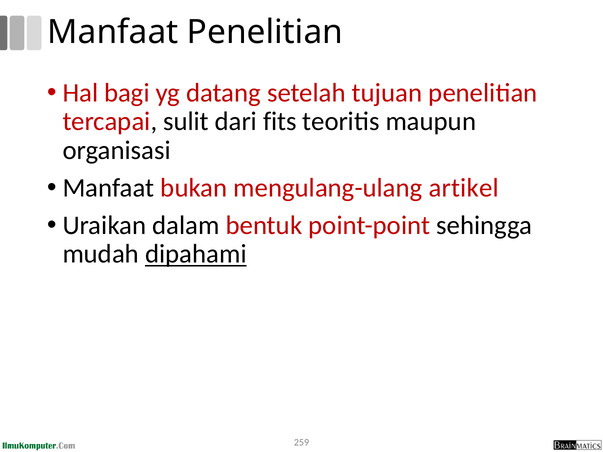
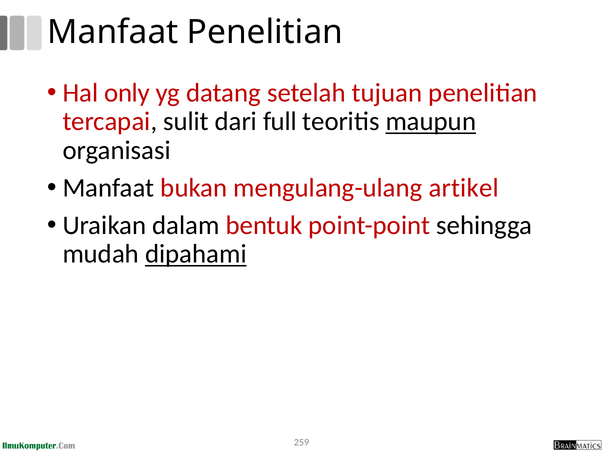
bagi: bagi -> only
fits: fits -> full
maupun underline: none -> present
